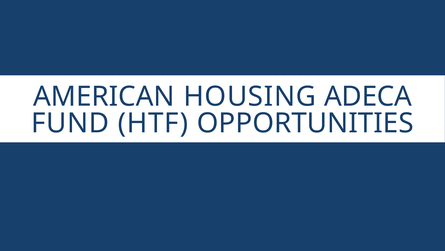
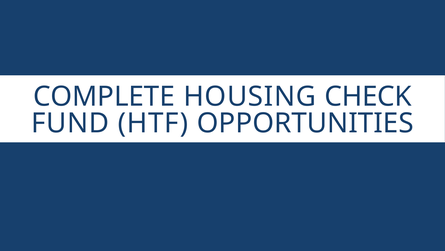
AMERICAN: AMERICAN -> COMPLETE
ADECA: ADECA -> CHECK
